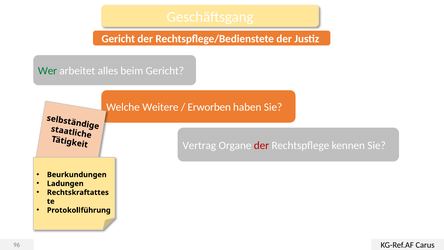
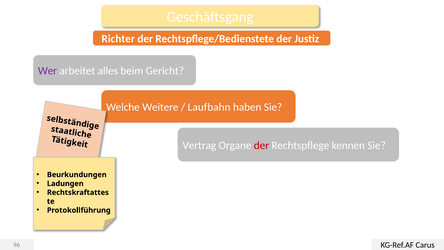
Gericht at (118, 39): Gericht -> Richter
Wer colour: green -> purple
Erworben: Erworben -> Laufbahn
